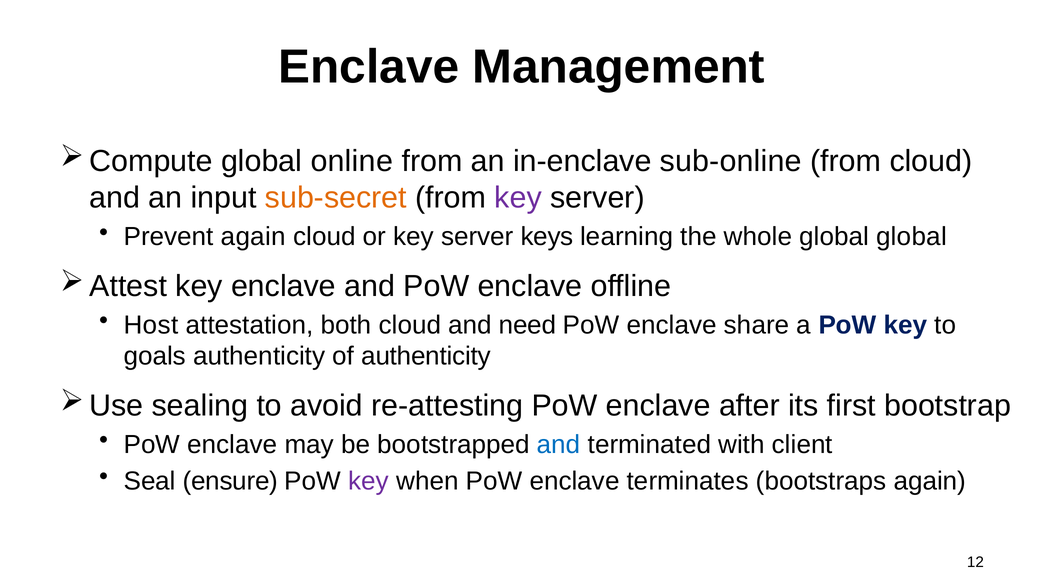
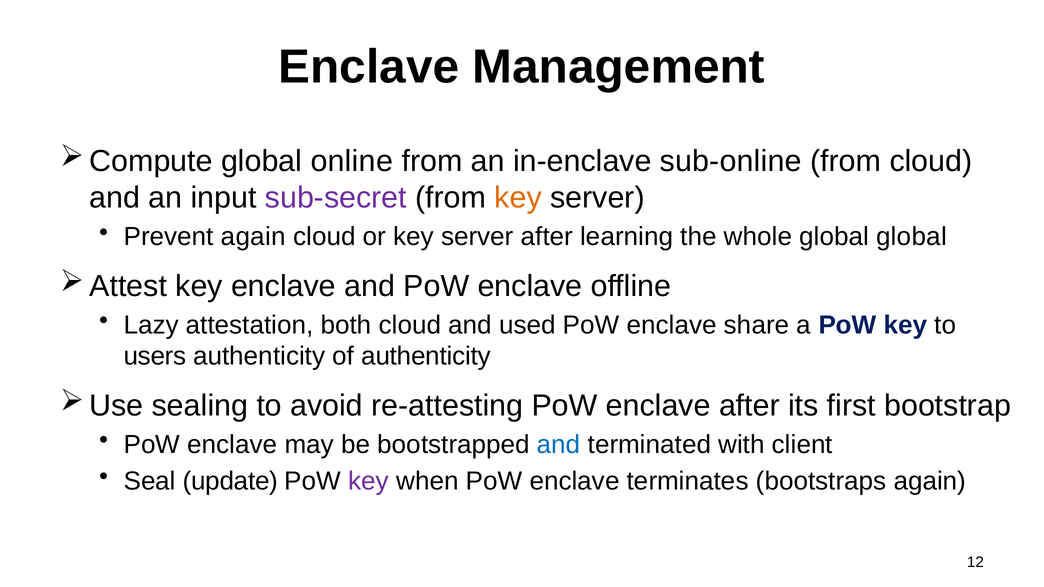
sub-secret colour: orange -> purple
key at (518, 198) colour: purple -> orange
server keys: keys -> after
Host: Host -> Lazy
need: need -> used
goals: goals -> users
ensure: ensure -> update
